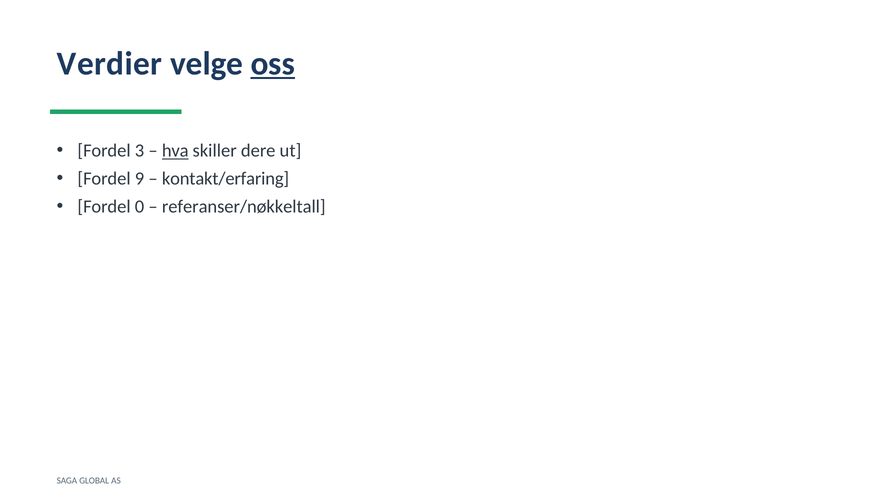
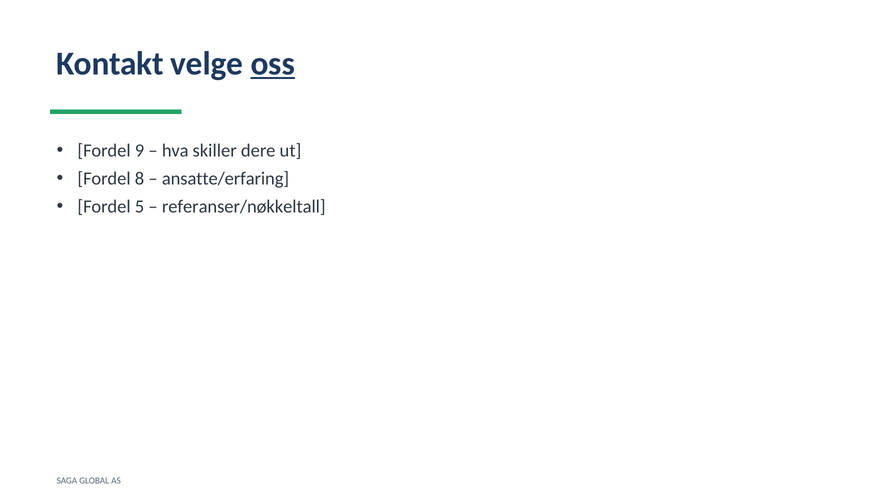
Verdier: Verdier -> Kontakt
3: 3 -> 9
hva underline: present -> none
9: 9 -> 8
kontakt/erfaring: kontakt/erfaring -> ansatte/erfaring
0: 0 -> 5
